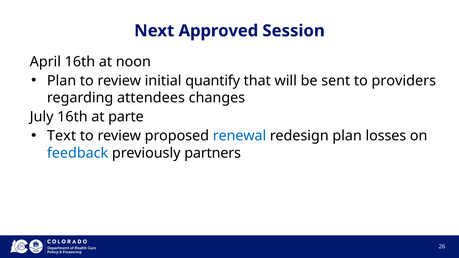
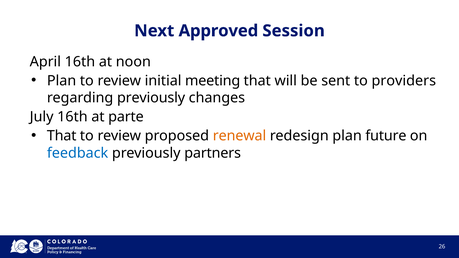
quantify: quantify -> meeting
regarding attendees: attendees -> previously
Text at (62, 136): Text -> That
renewal colour: blue -> orange
losses: losses -> future
